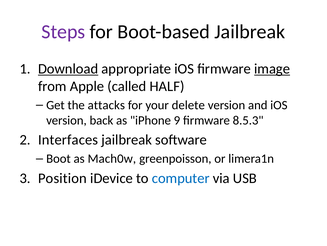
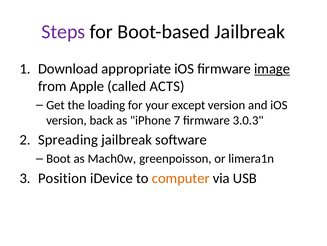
Download underline: present -> none
HALF: HALF -> ACTS
attacks: attacks -> loading
delete: delete -> except
9: 9 -> 7
8.5.3: 8.5.3 -> 3.0.3
Interfaces: Interfaces -> Spreading
computer colour: blue -> orange
